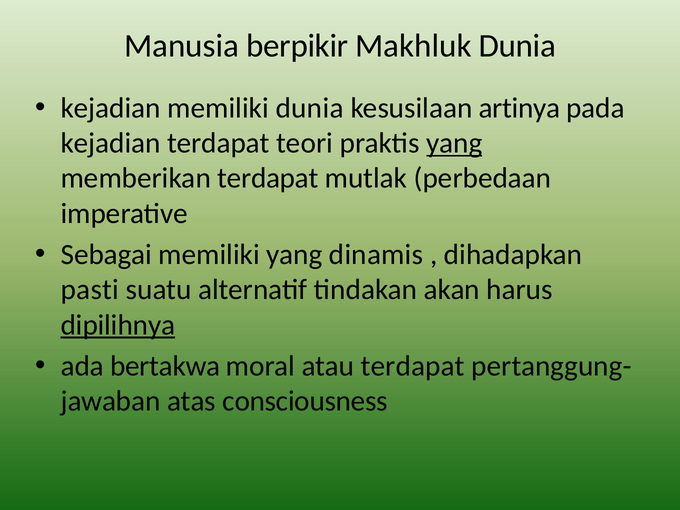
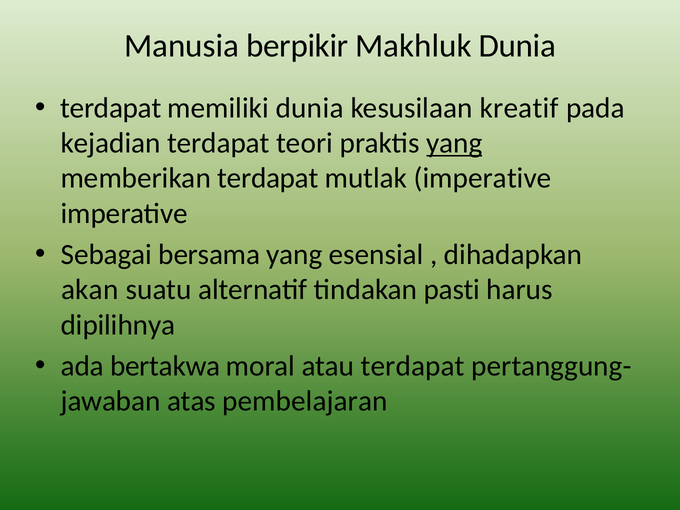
kejadian at (111, 108): kejadian -> terdapat
artinya: artinya -> kreatif
mutlak perbedaan: perbedaan -> imperative
Sebagai memiliki: memiliki -> bersama
dinamis: dinamis -> esensial
pasti: pasti -> akan
akan: akan -> pasti
dipilihnya underline: present -> none
consciousness: consciousness -> pembelajaran
